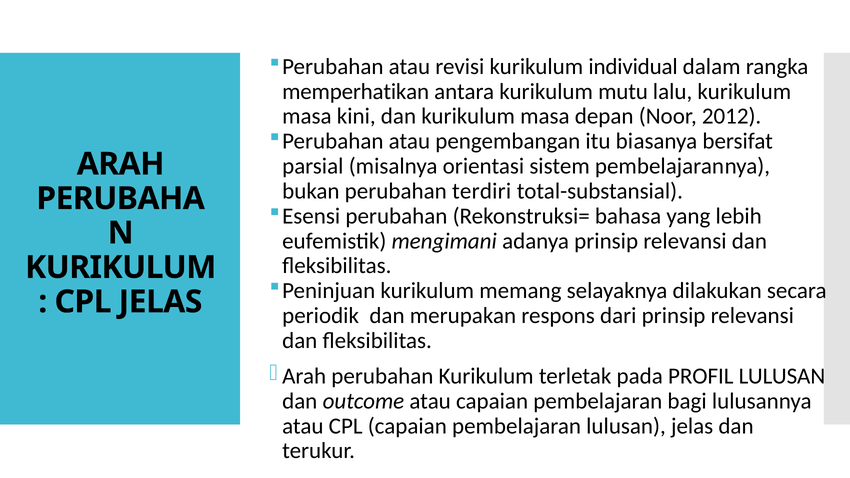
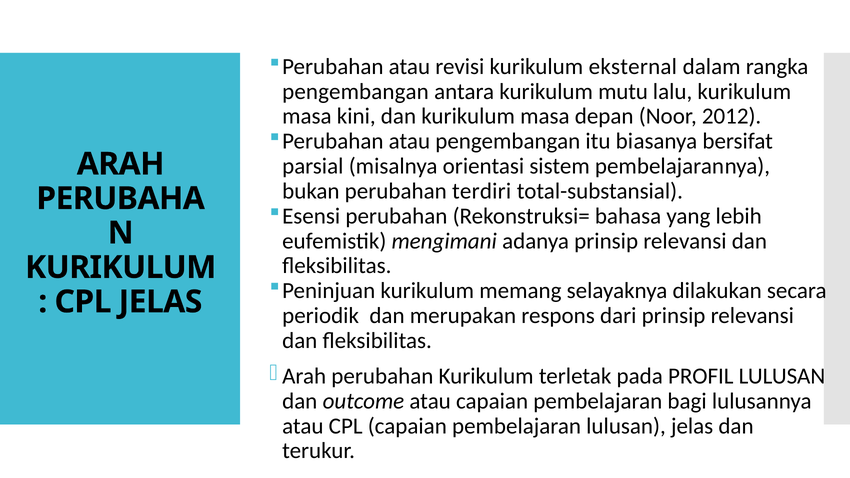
individual: individual -> eksternal
memperhatikan at (356, 91): memperhatikan -> pengembangan
